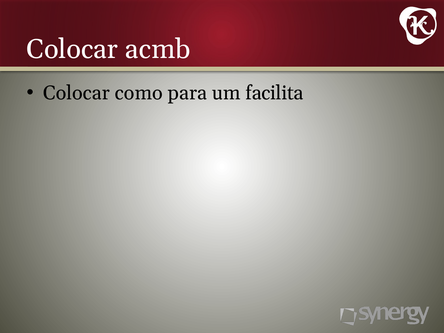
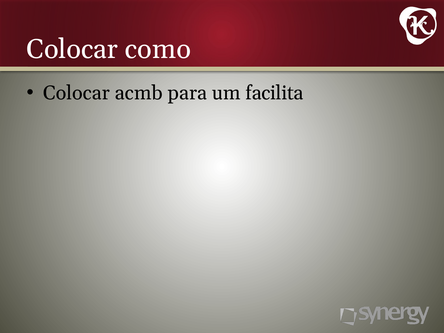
acmb: acmb -> como
como: como -> acmb
